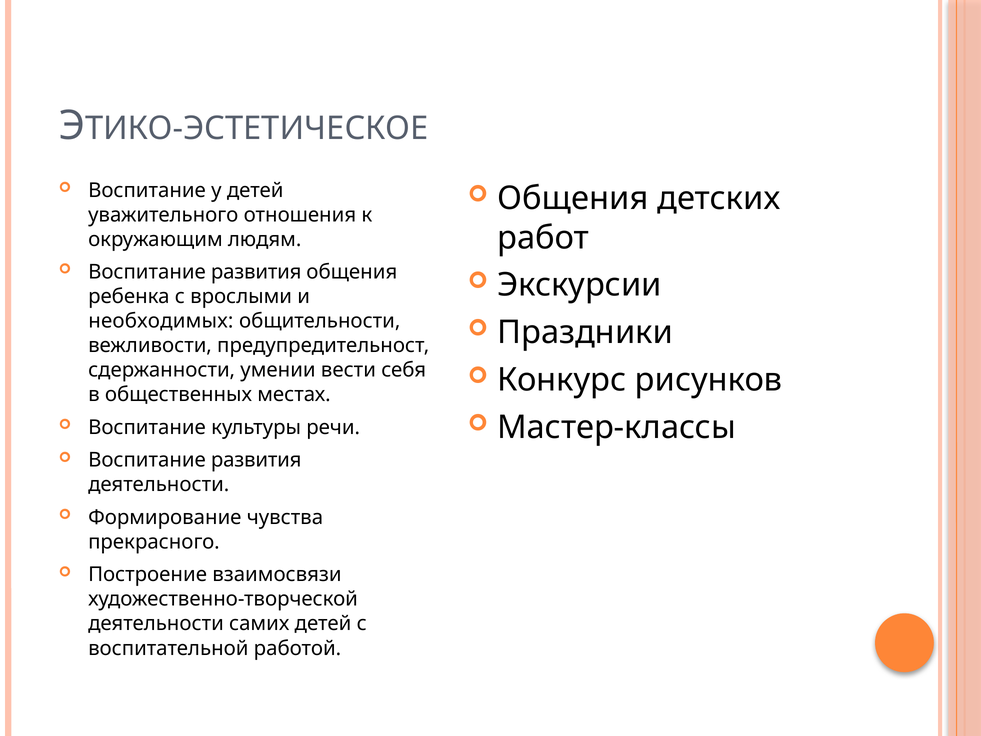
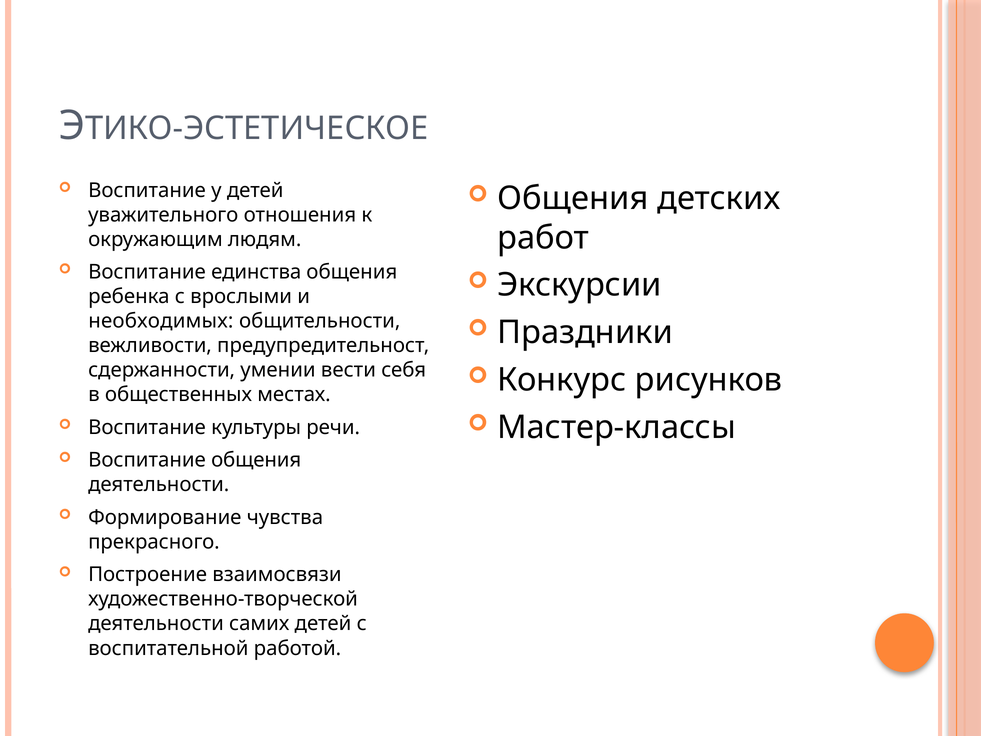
развития at (256, 272): развития -> единства
развития at (256, 460): развития -> общения
